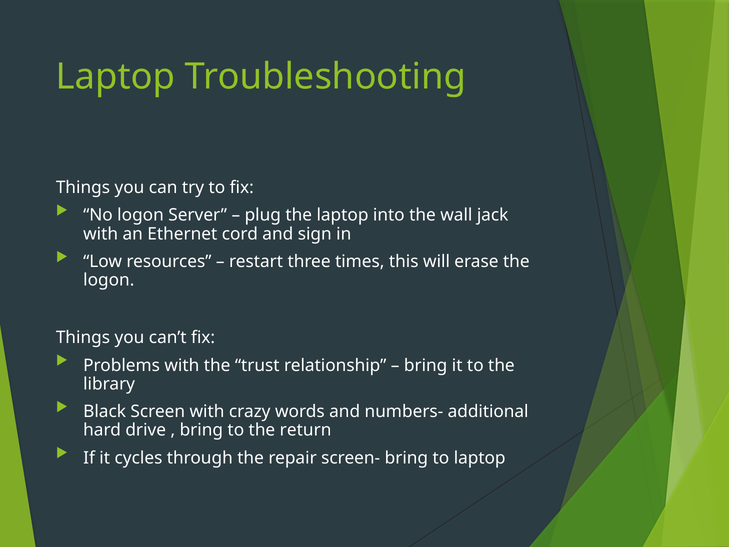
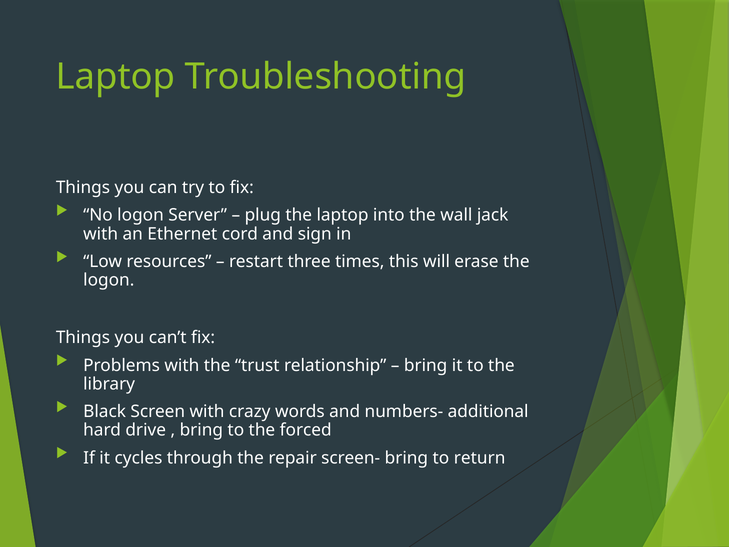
return: return -> forced
to laptop: laptop -> return
